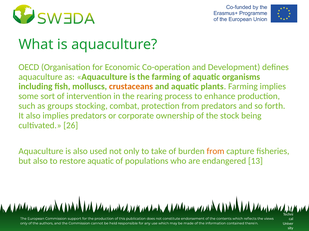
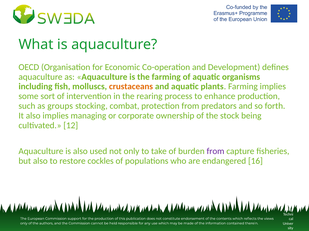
implies predators: predators -> managing
26: 26 -> 12
from at (216, 152) colour: orange -> purple
restore aquatic: aquatic -> cockles
13: 13 -> 16
